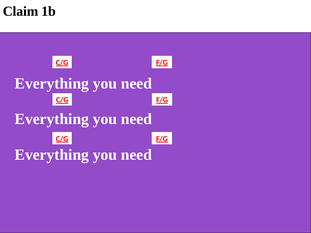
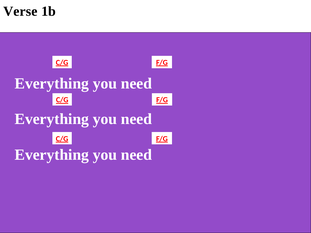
Claim: Claim -> Verse
